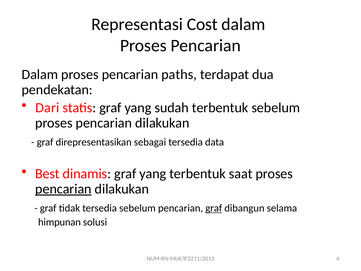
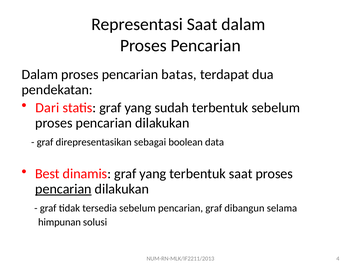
Representasi Cost: Cost -> Saat
paths: paths -> batas
sebagai tersedia: tersedia -> boolean
graf at (214, 208) underline: present -> none
